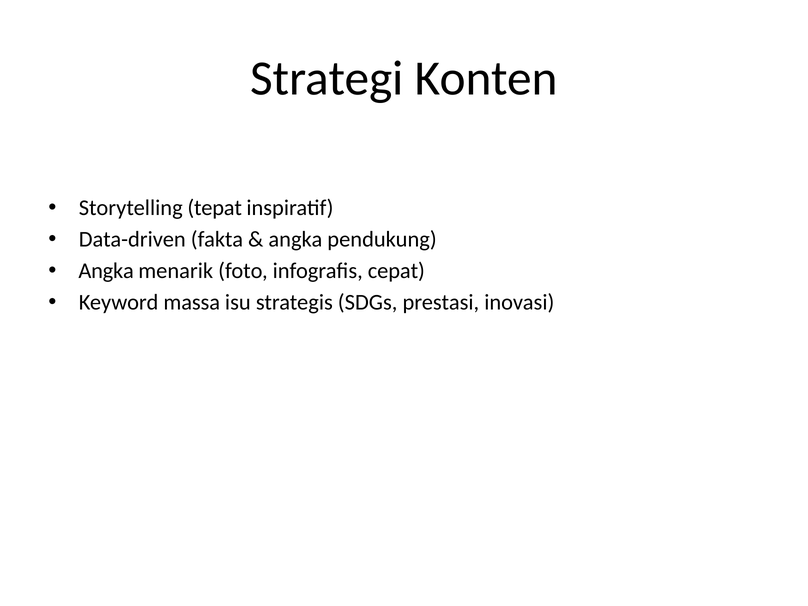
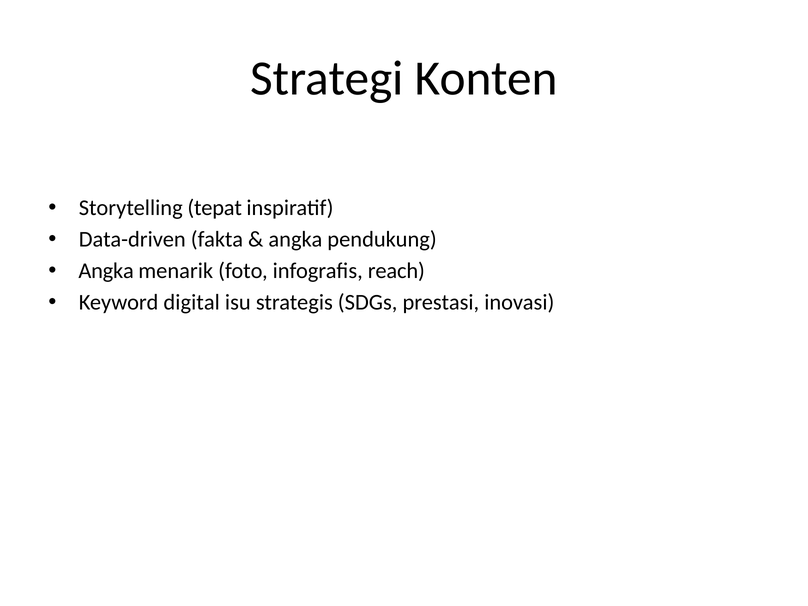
cepat: cepat -> reach
massa: massa -> digital
